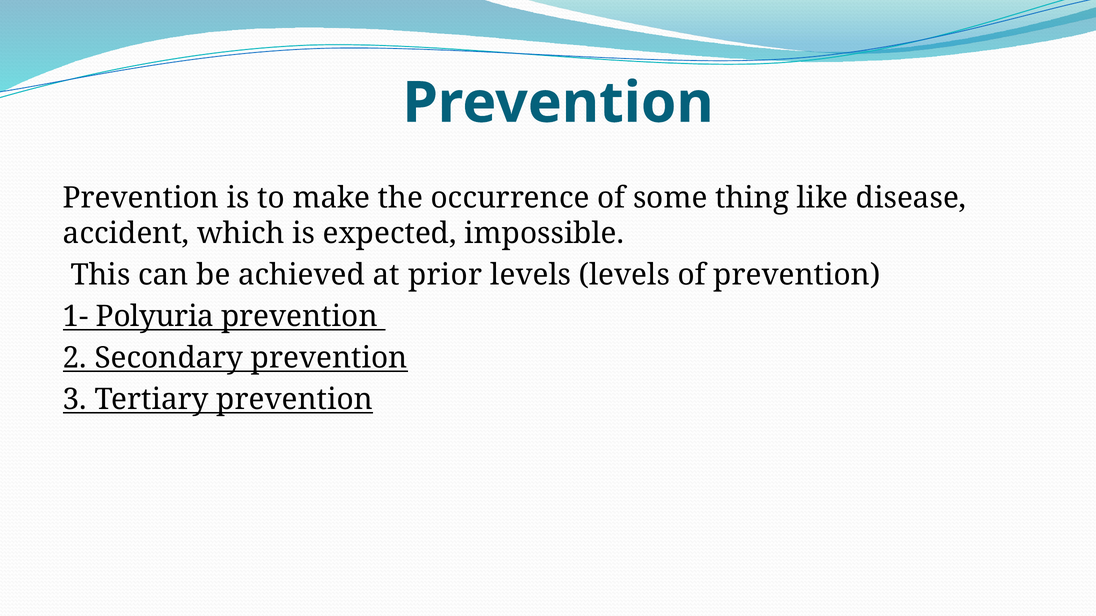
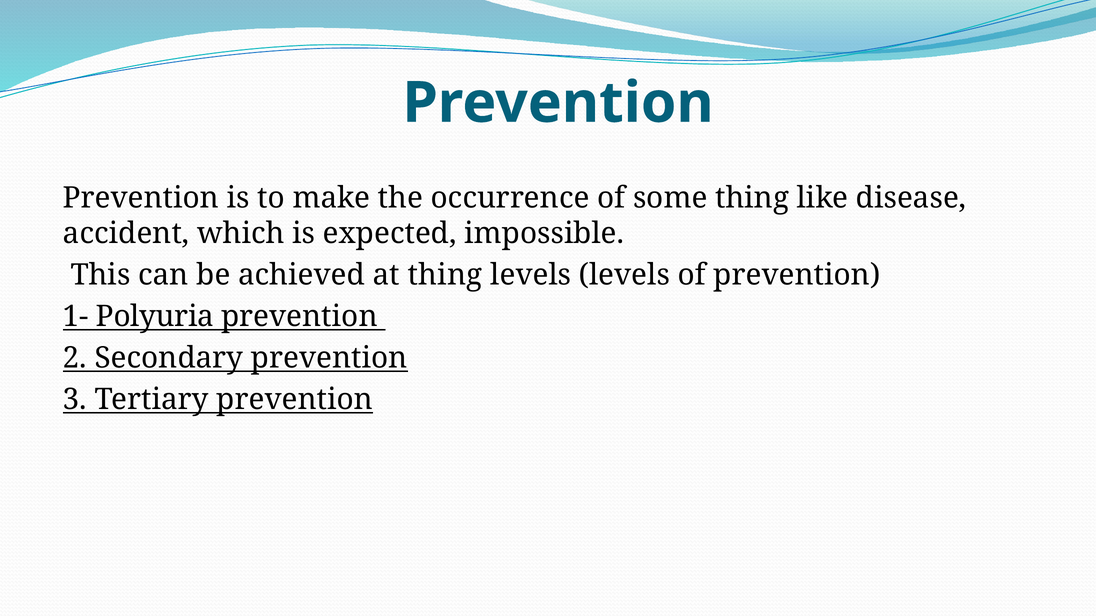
at prior: prior -> thing
